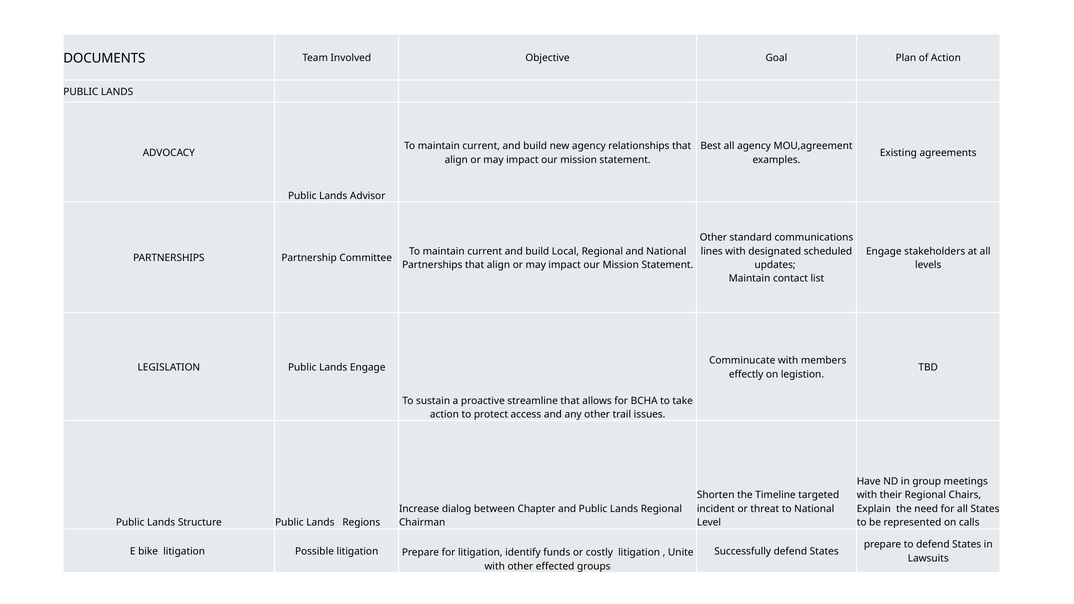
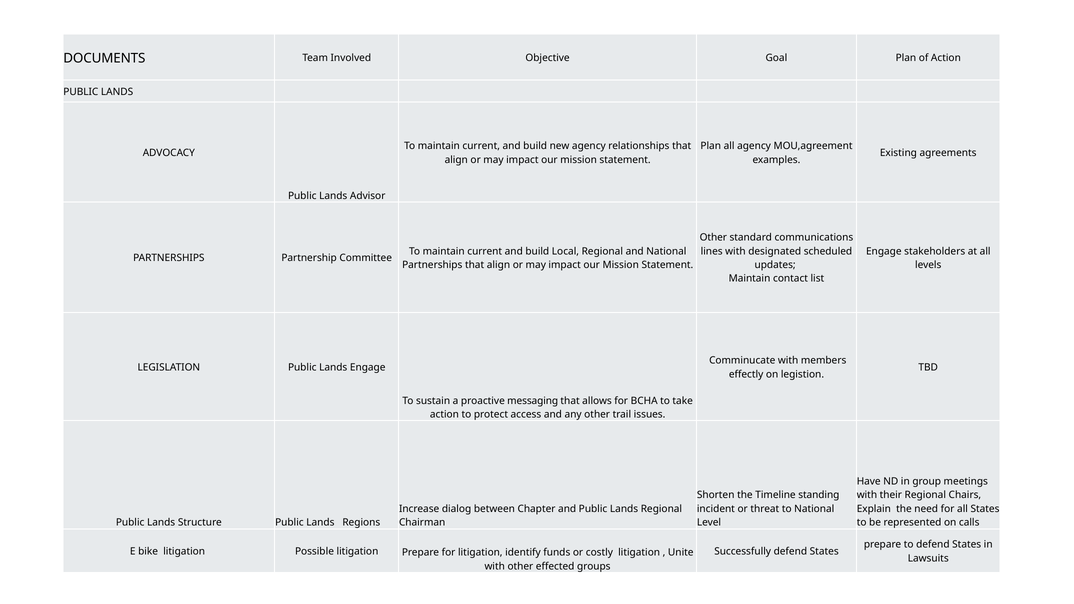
Best at (711, 146): Best -> Plan
streamline: streamline -> messaging
targeted: targeted -> standing
